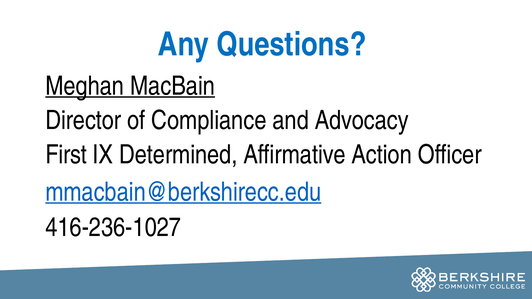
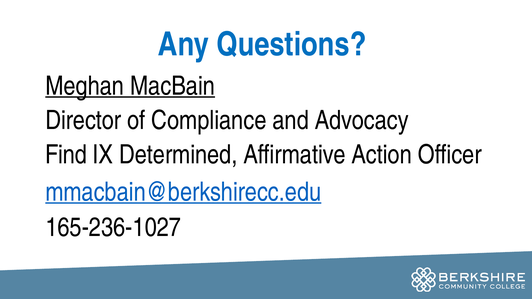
First: First -> Find
416-236-1027: 416-236-1027 -> 165-236-1027
